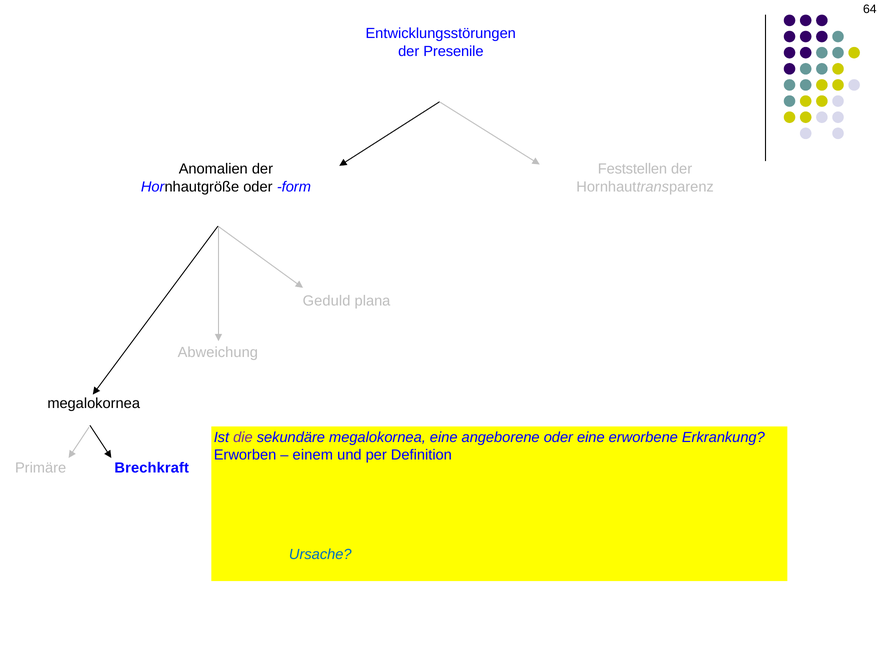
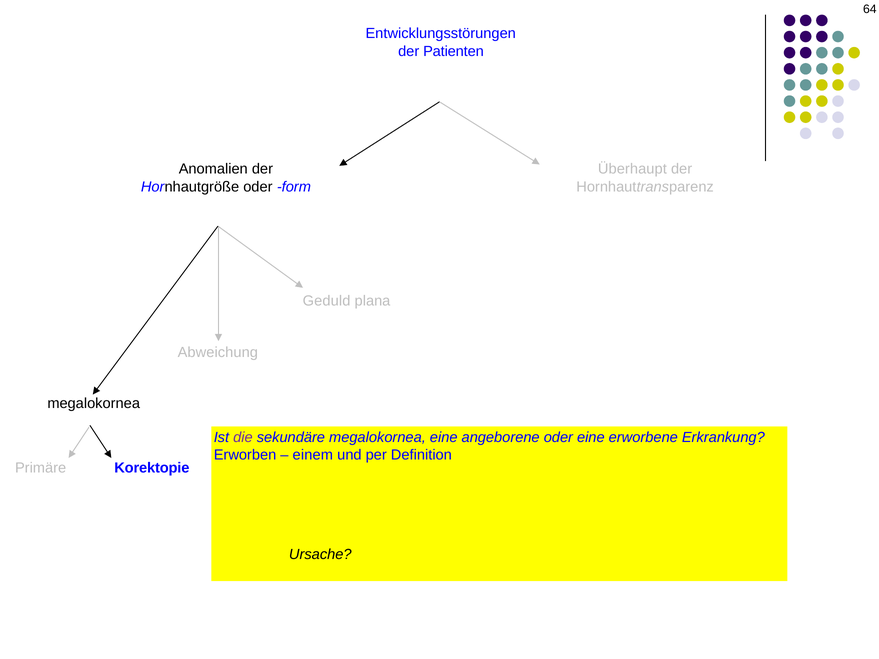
Presenile: Presenile -> Patienten
Feststellen: Feststellen -> Überhaupt
Brechkraft: Brechkraft -> Korektopie
Ursache colour: blue -> black
